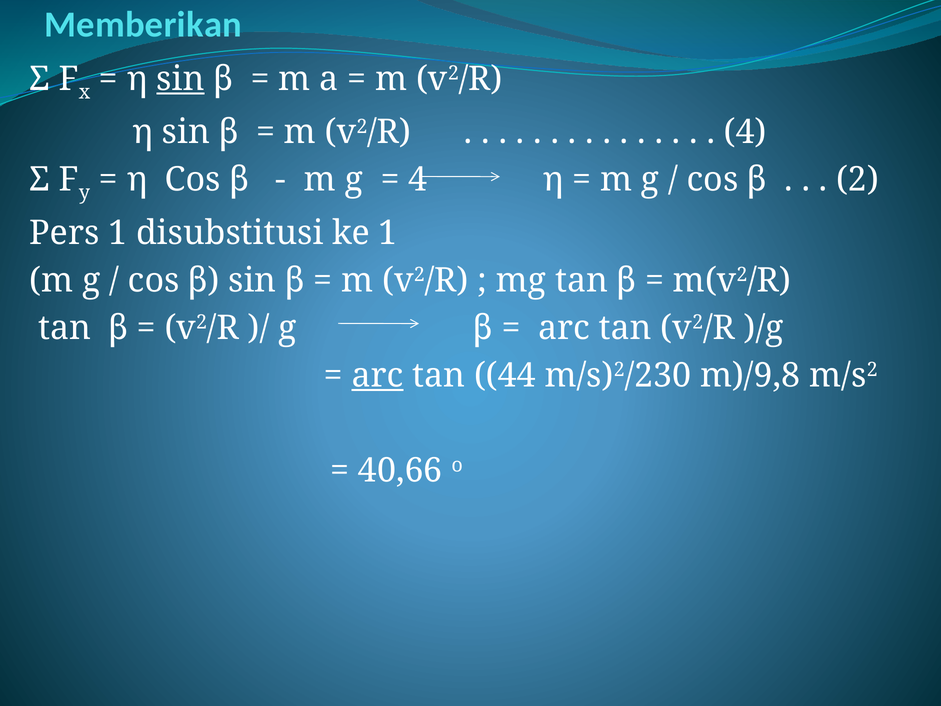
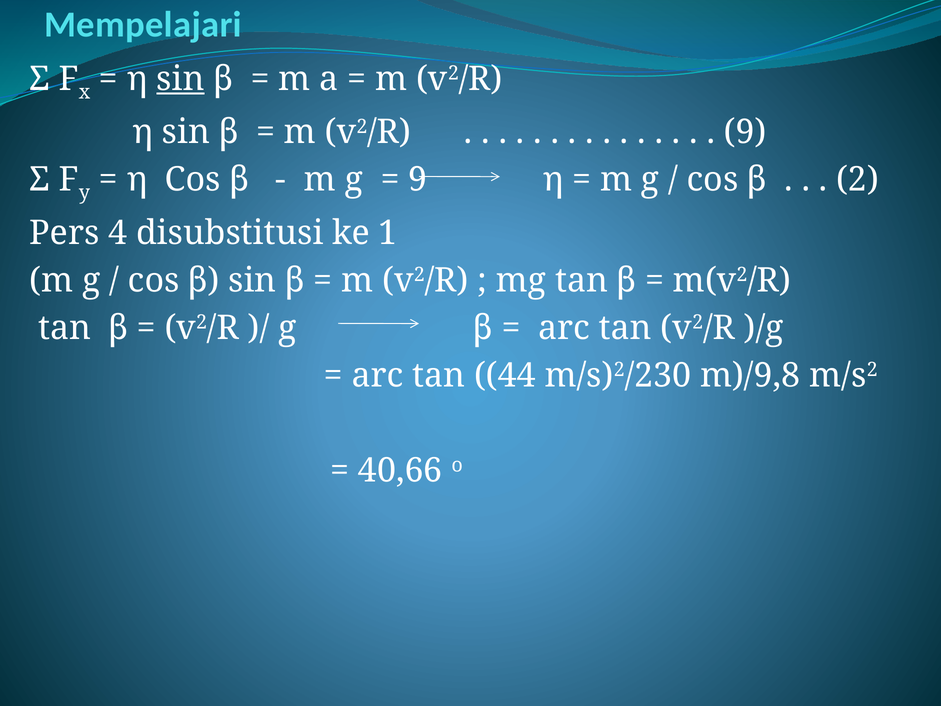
Memberikan: Memberikan -> Mempelajari
4 at (745, 132): 4 -> 9
4 at (418, 180): 4 -> 9
Pers 1: 1 -> 4
arc at (377, 375) underline: present -> none
